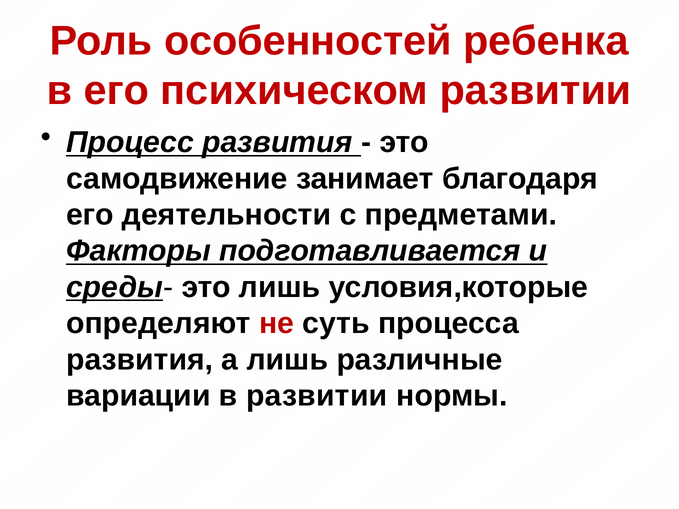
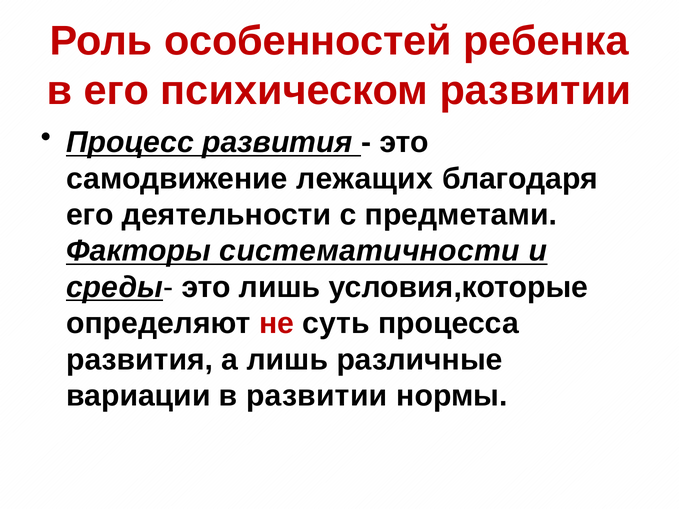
занимает: занимает -> лежащих
подготавливается: подготавливается -> систематичности
